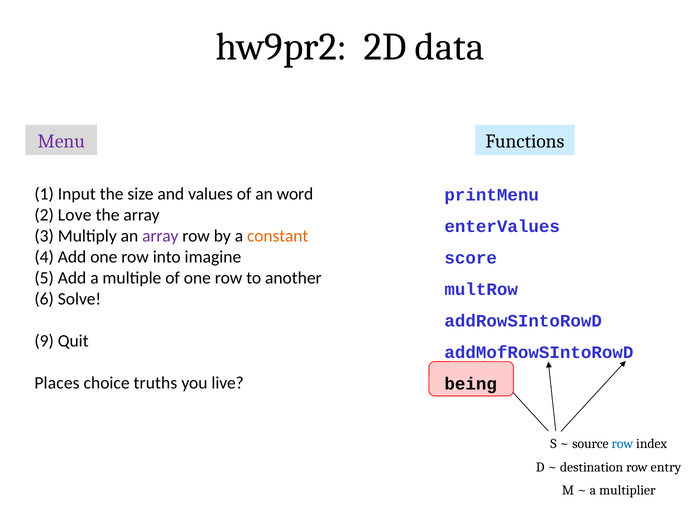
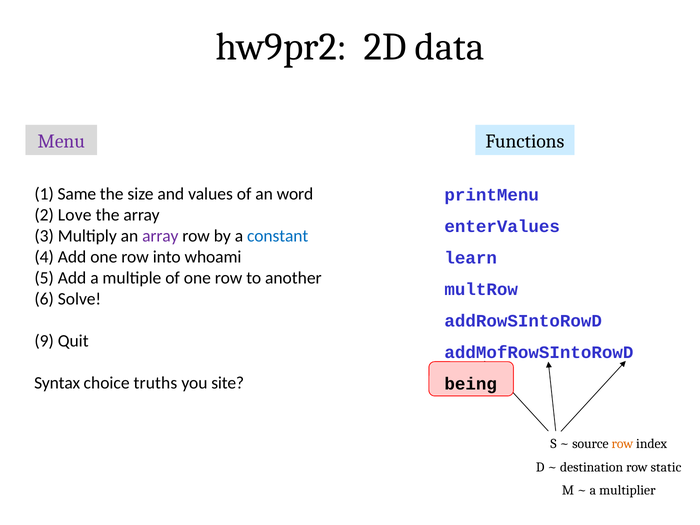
Input: Input -> Same
constant colour: orange -> blue
imagine: imagine -> whoami
score: score -> learn
Places: Places -> Syntax
live: live -> site
row at (622, 444) colour: blue -> orange
entry: entry -> static
